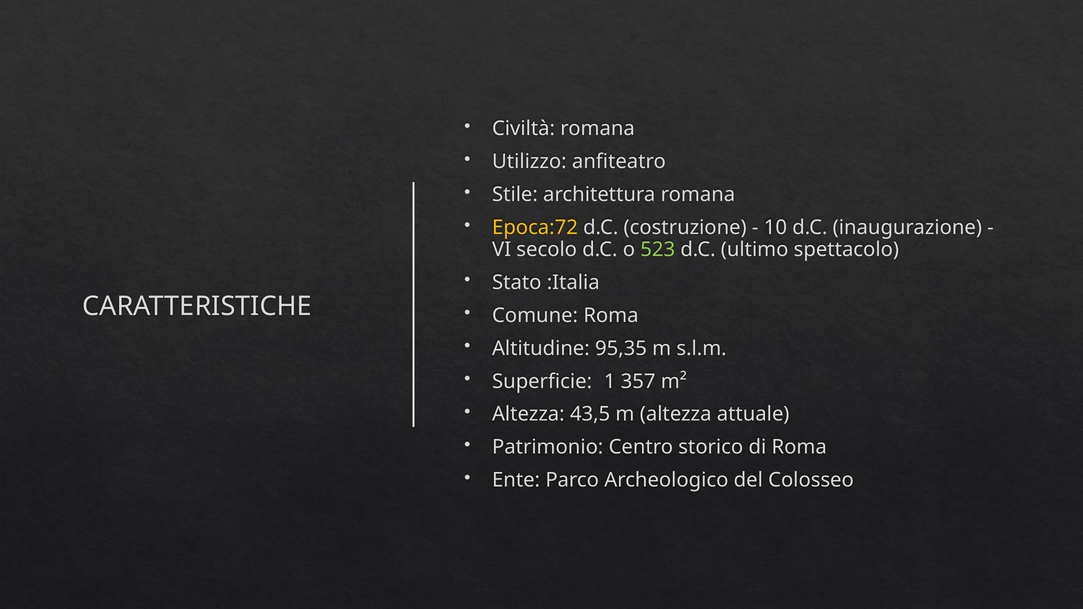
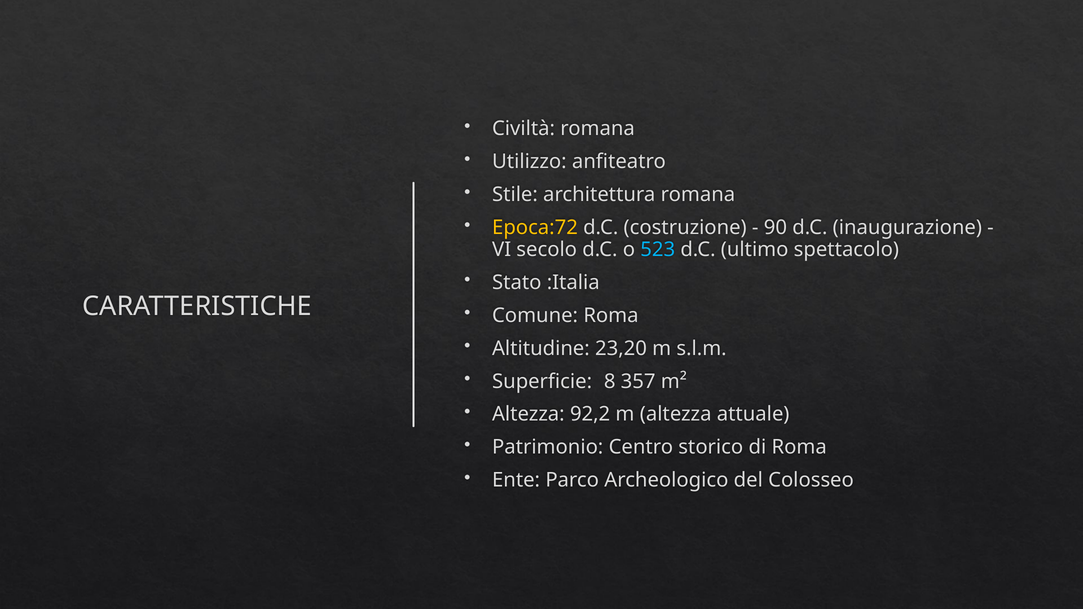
10: 10 -> 90
523 colour: light green -> light blue
95,35: 95,35 -> 23,20
1: 1 -> 8
43,5: 43,5 -> 92,2
